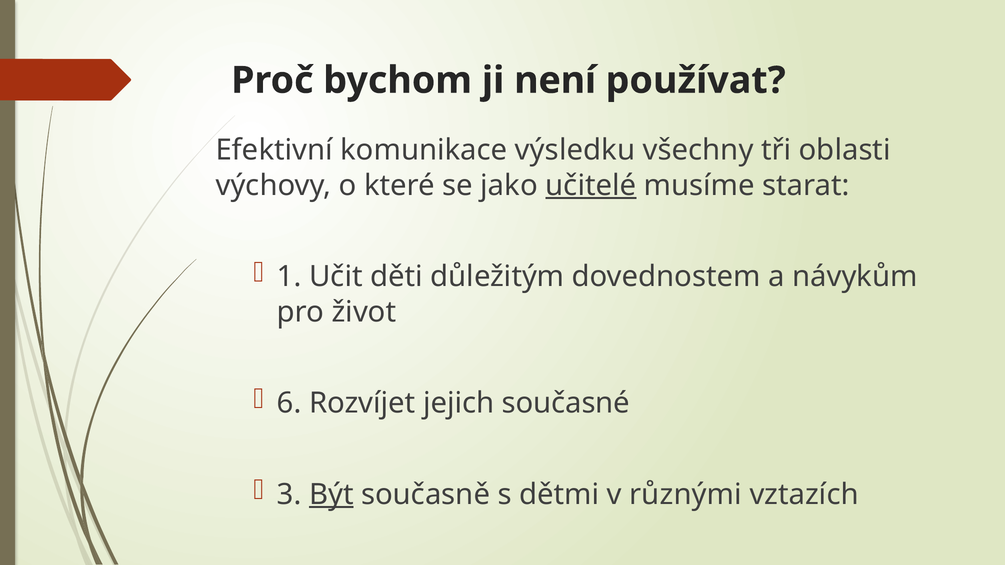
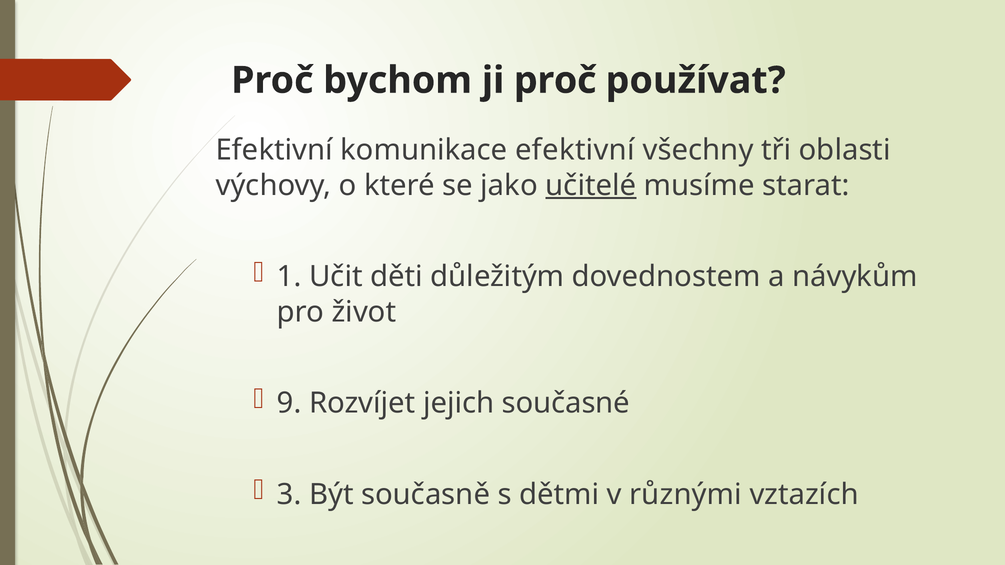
ji není: není -> proč
komunikace výsledku: výsledku -> efektivní
6: 6 -> 9
Být underline: present -> none
